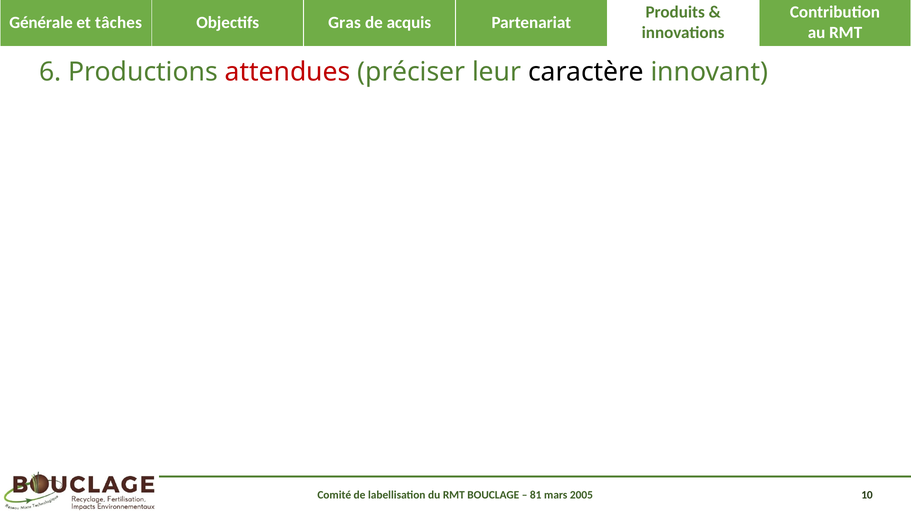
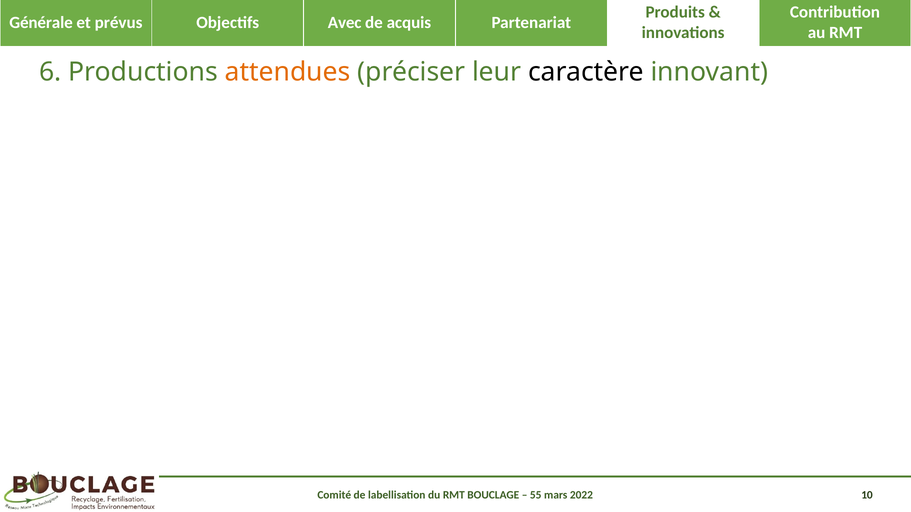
tâches: tâches -> prévus
Gras: Gras -> Avec
attendues colour: red -> orange
81: 81 -> 55
2005: 2005 -> 2022
